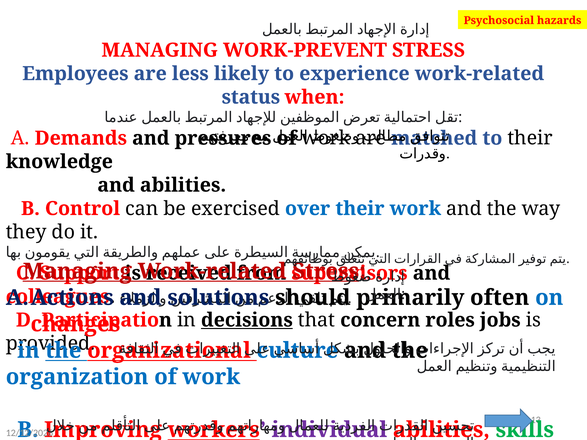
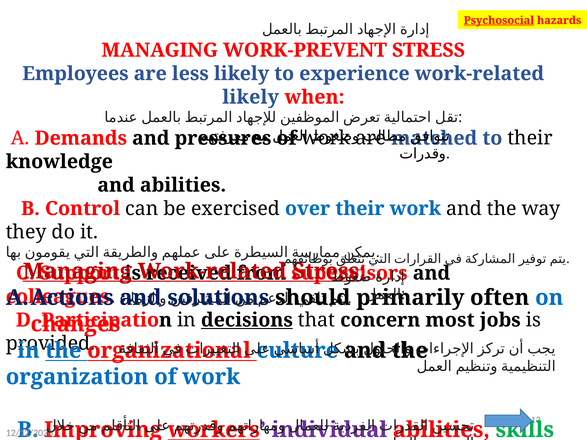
Psychosocial underline: none -> present
status at (251, 97): status -> likely
roles: roles -> most
